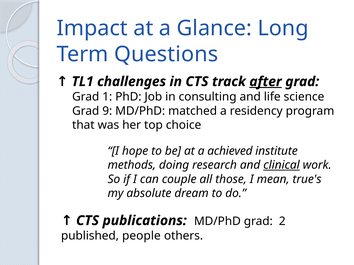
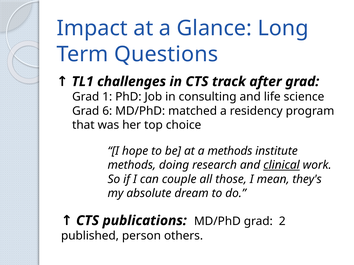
after underline: present -> none
9: 9 -> 6
a achieved: achieved -> methods
true's: true's -> they's
people: people -> person
